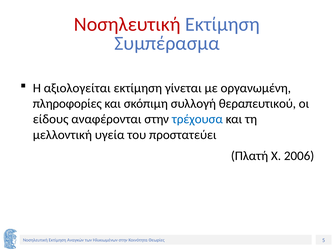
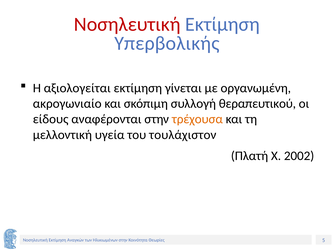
Συμπέρασμα: Συμπέρασμα -> Υπερβολικής
πληροφορίες: πληροφορίες -> ακρογωνιαίο
τρέχουσα colour: blue -> orange
προστατεύει: προστατεύει -> τουλάχιστον
2006: 2006 -> 2002
